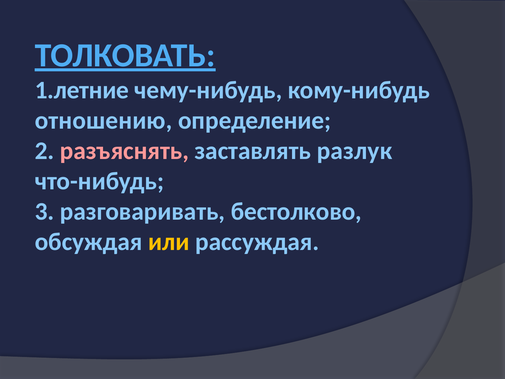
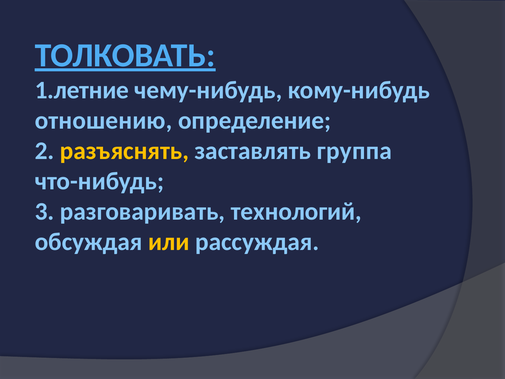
разъяснять colour: pink -> yellow
разлук: разлук -> группа
бестолково: бестолково -> технологий
